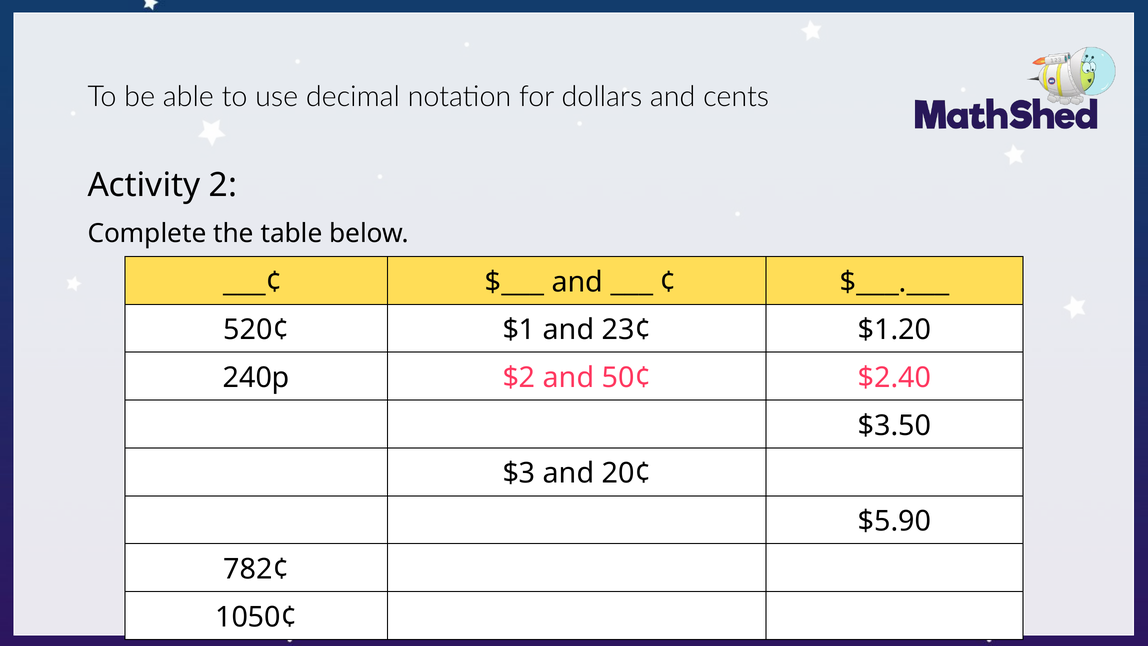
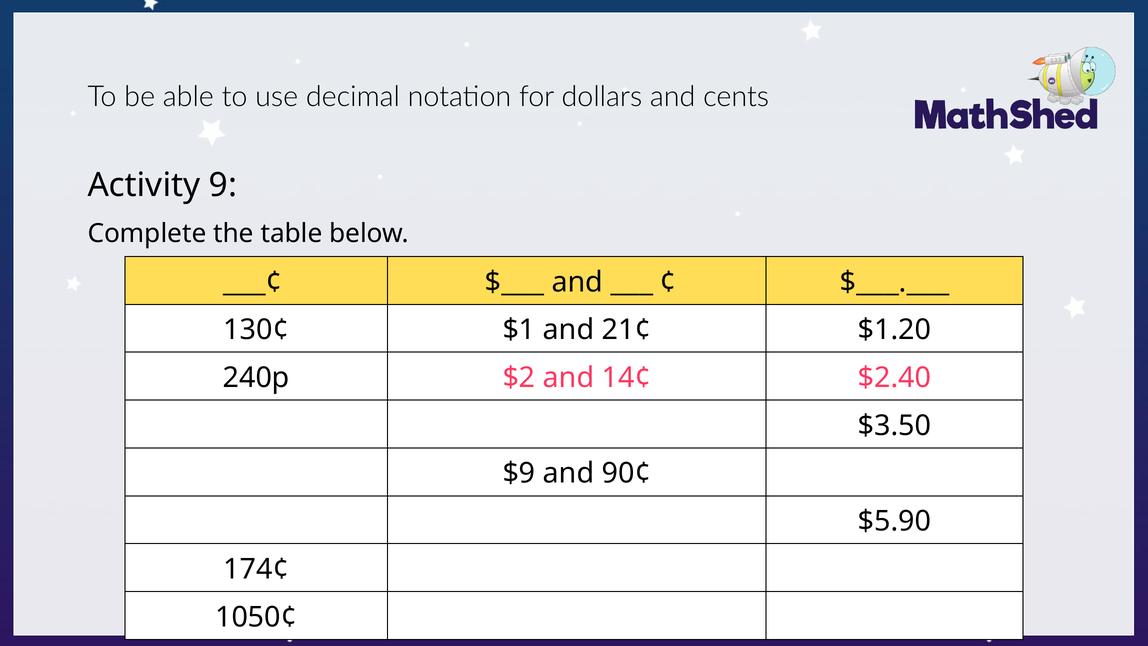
2: 2 -> 9
520¢: 520¢ -> 130¢
23¢: 23¢ -> 21¢
50¢: 50¢ -> 14¢
$3: $3 -> $9
20¢: 20¢ -> 90¢
782¢: 782¢ -> 174¢
